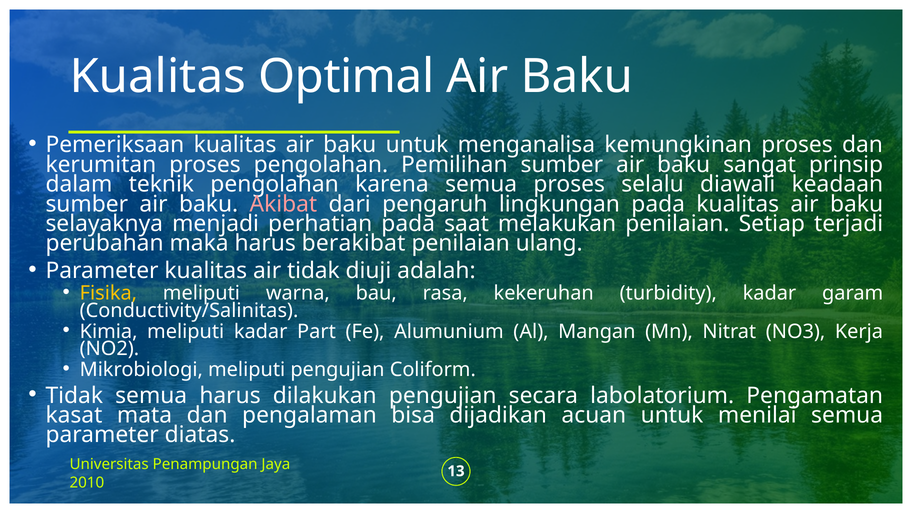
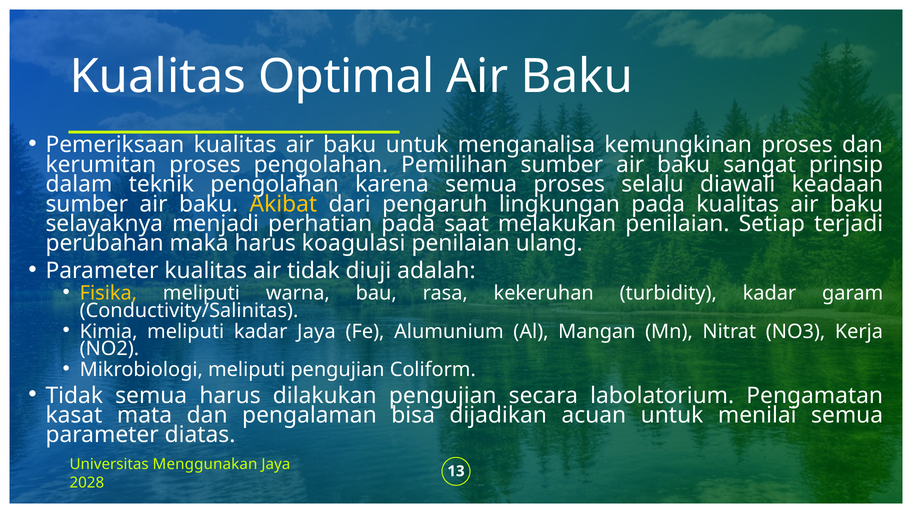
Akibat colour: pink -> yellow
berakibat: berakibat -> koagulasi
kadar Part: Part -> Jaya
Penampungan: Penampungan -> Menggunakan
2010: 2010 -> 2028
